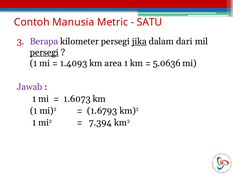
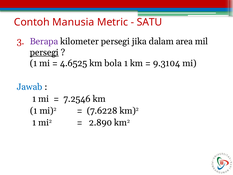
jika underline: present -> none
dari: dari -> area
1.4093: 1.4093 -> 4.6525
area: area -> bola
5.0636: 5.0636 -> 9.3104
Jawab colour: purple -> blue
1.6073: 1.6073 -> 7.2546
1.6793: 1.6793 -> 7.6228
7.394: 7.394 -> 2.890
